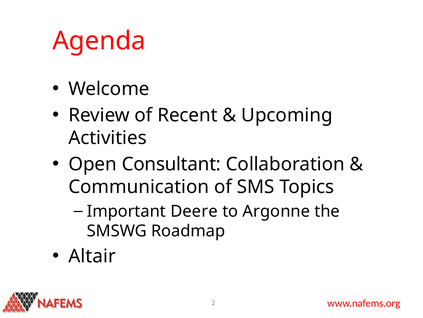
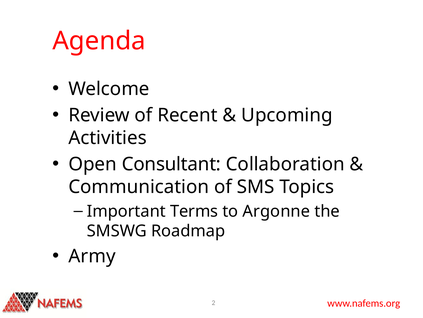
Deere: Deere -> Terms
Altair: Altair -> Army
